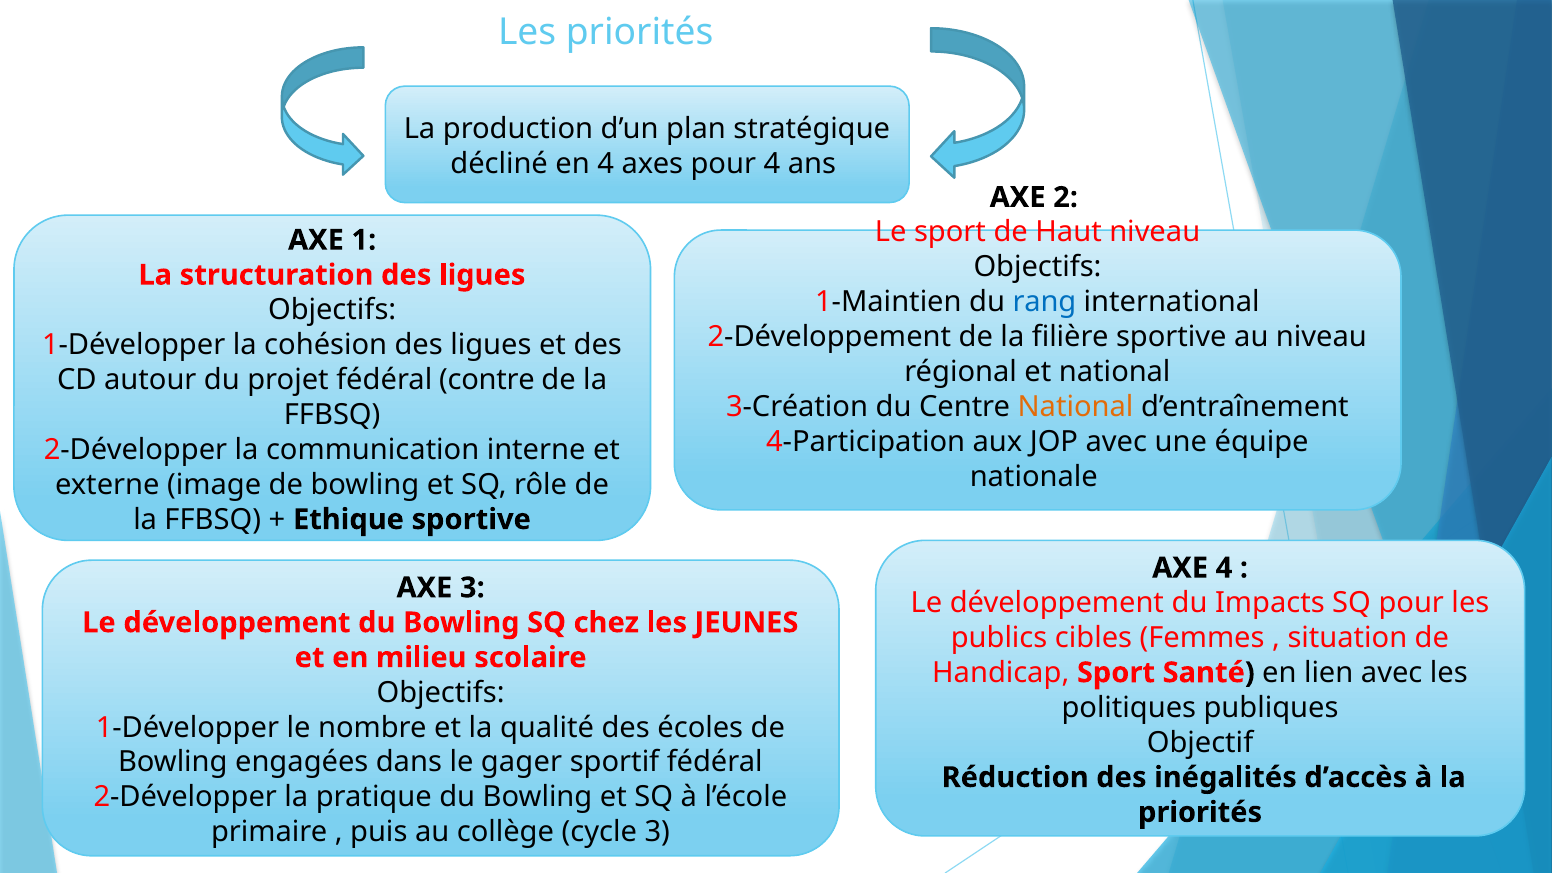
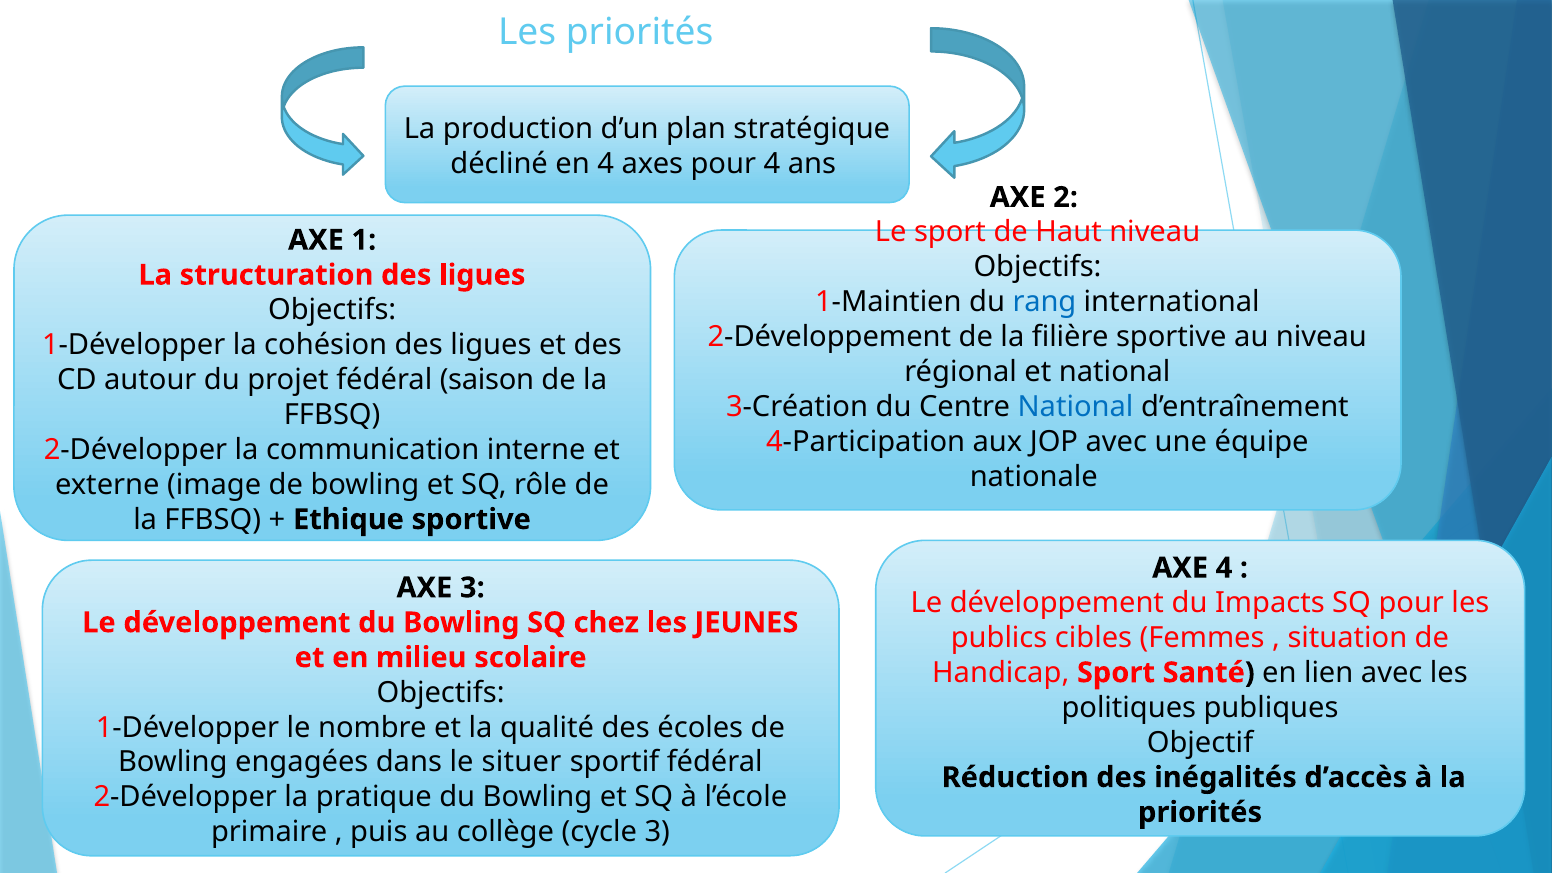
contre: contre -> saison
National at (1076, 407) colour: orange -> blue
gager: gager -> situer
